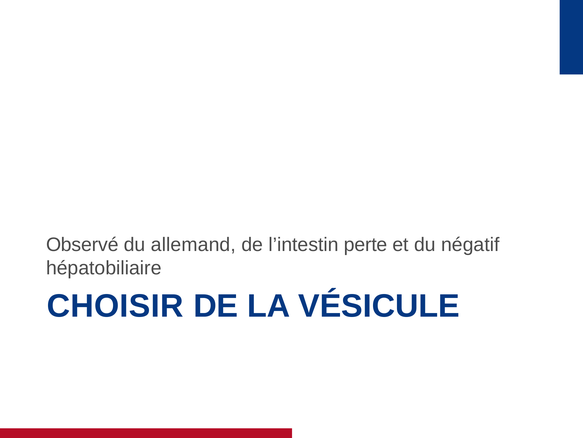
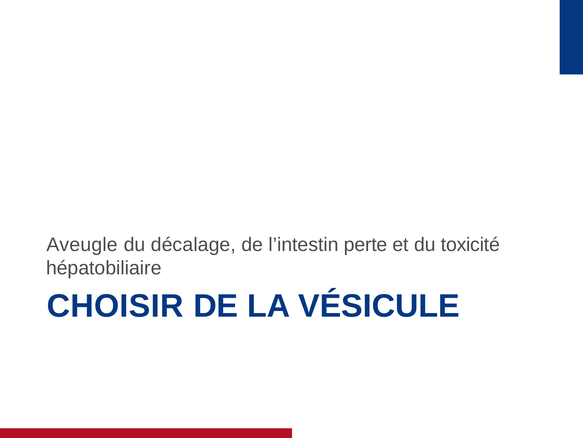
Observé: Observé -> Aveugle
allemand: allemand -> décalage
négatif: négatif -> toxicité
